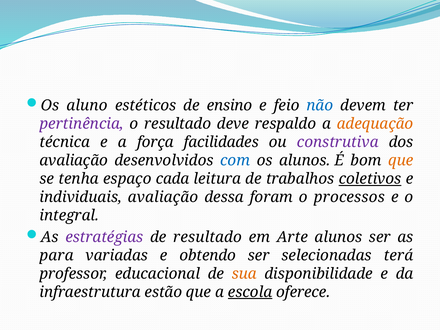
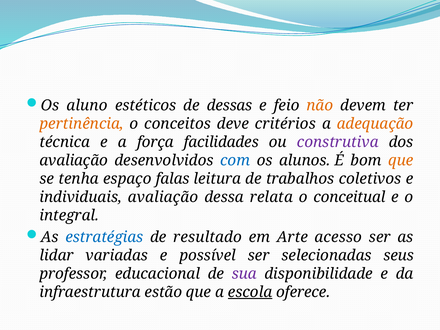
ensino: ensino -> dessas
não colour: blue -> orange
pertinência colour: purple -> orange
o resultado: resultado -> conceitos
respaldo: respaldo -> critérios
cada: cada -> falas
coletivos underline: present -> none
foram: foram -> relata
processos: processos -> conceitual
estratégias colour: purple -> blue
Arte alunos: alunos -> acesso
para: para -> lidar
obtendo: obtendo -> possível
terá: terá -> seus
sua colour: orange -> purple
